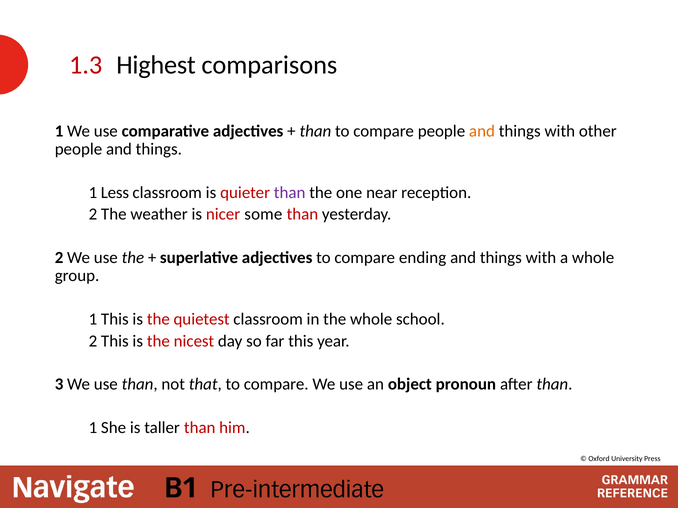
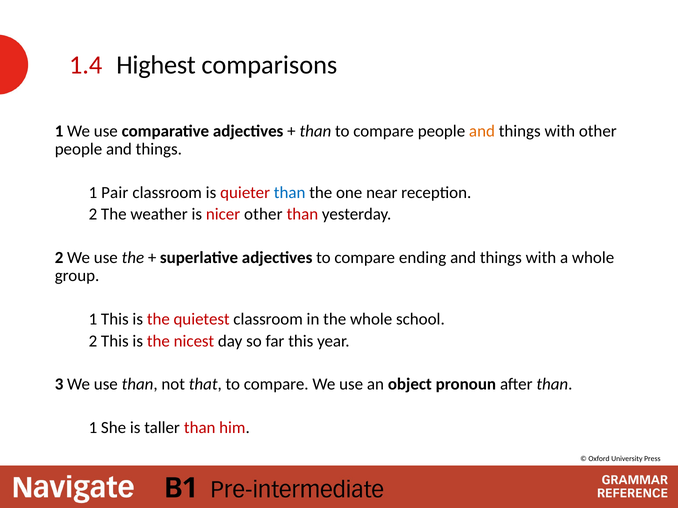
1.3: 1.3 -> 1.4
Less: Less -> Pair
than at (290, 193) colour: purple -> blue
nicer some: some -> other
